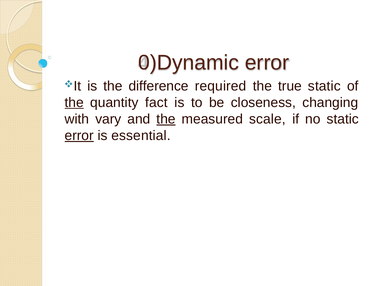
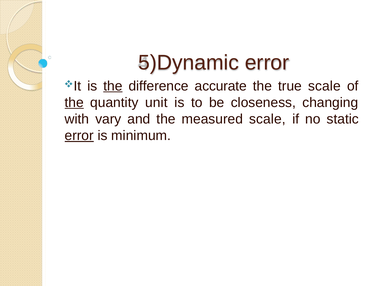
0)Dynamic: 0)Dynamic -> 5)Dynamic
the at (113, 86) underline: none -> present
required: required -> accurate
true static: static -> scale
fact: fact -> unit
the at (166, 119) underline: present -> none
essential: essential -> minimum
